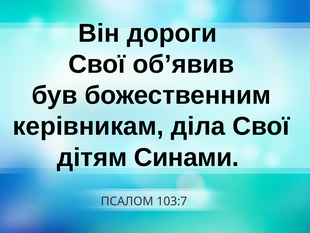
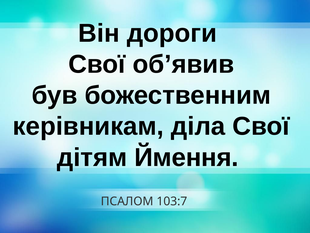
Синами: Синами -> Ймення
